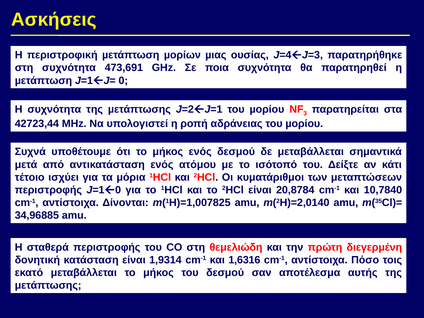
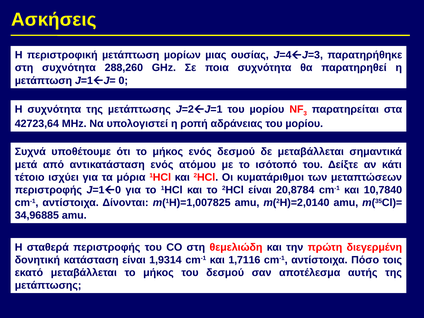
473,691: 473,691 -> 288,260
42723,44: 42723,44 -> 42723,64
1,6316: 1,6316 -> 1,7116
